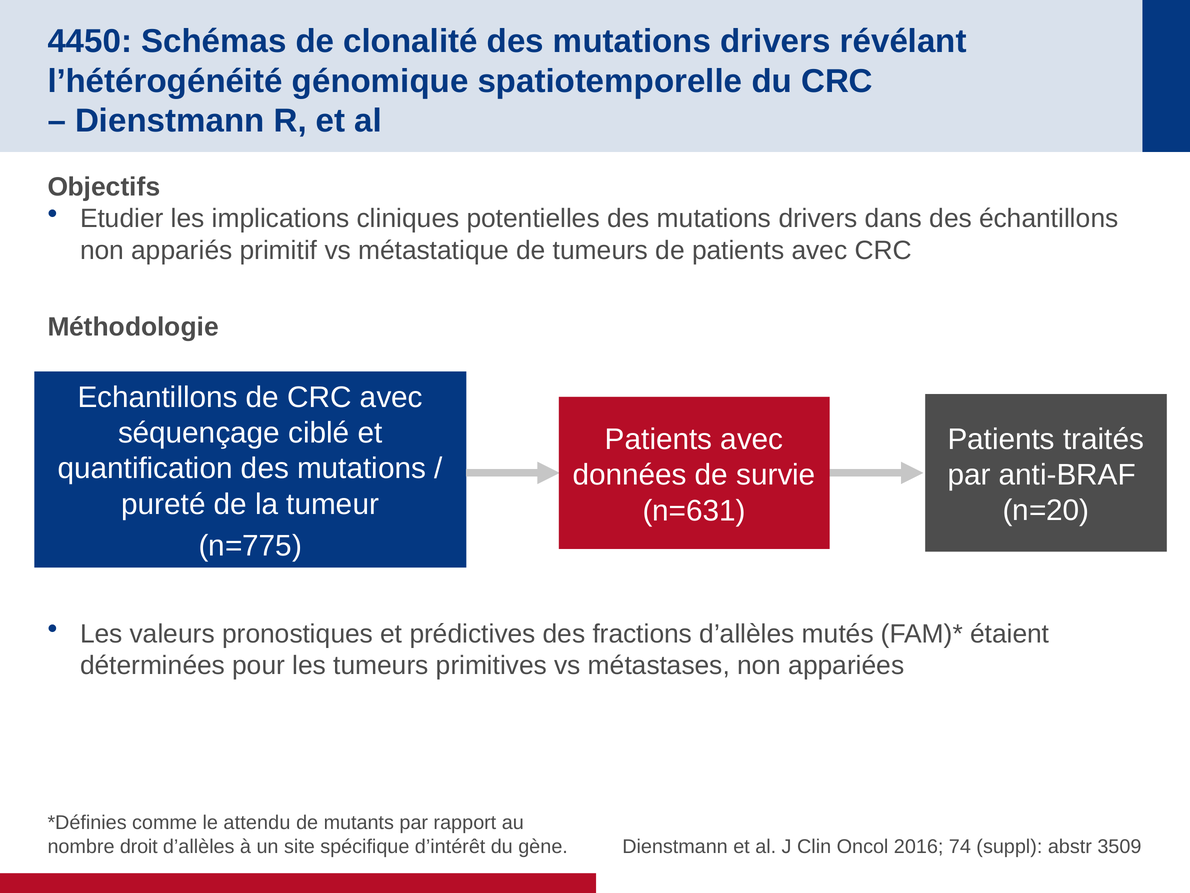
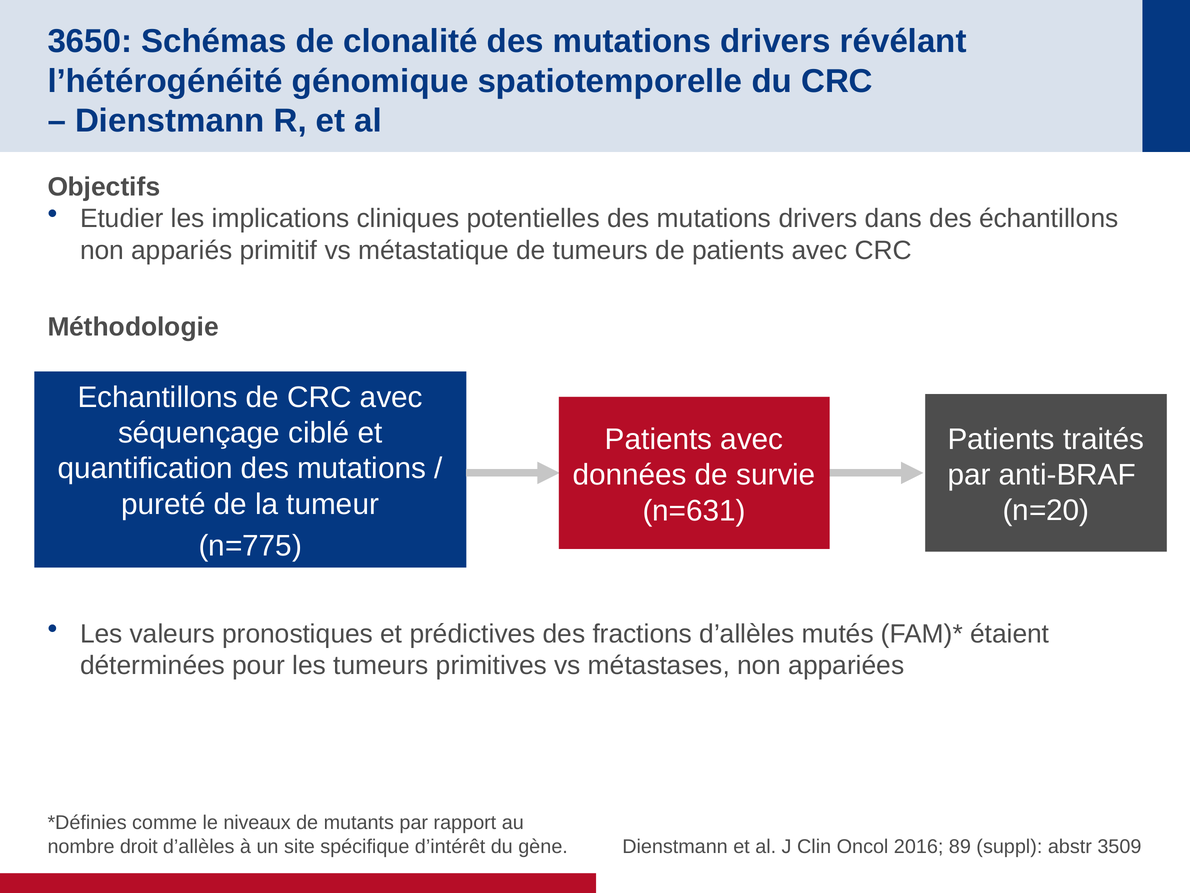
4450: 4450 -> 3650
attendu: attendu -> niveaux
74: 74 -> 89
